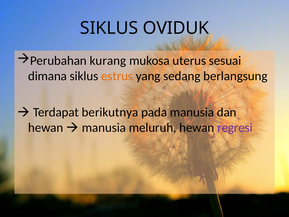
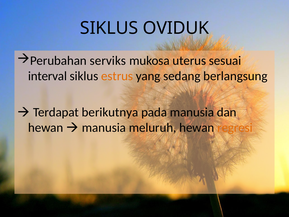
kurang: kurang -> serviks
dimana: dimana -> interval
regresi colour: purple -> orange
